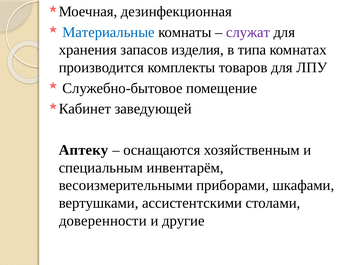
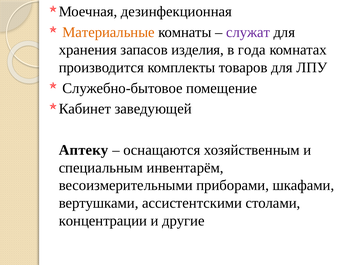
Материальные colour: blue -> orange
типа: типа -> года
доверенности: доверенности -> концентрации
